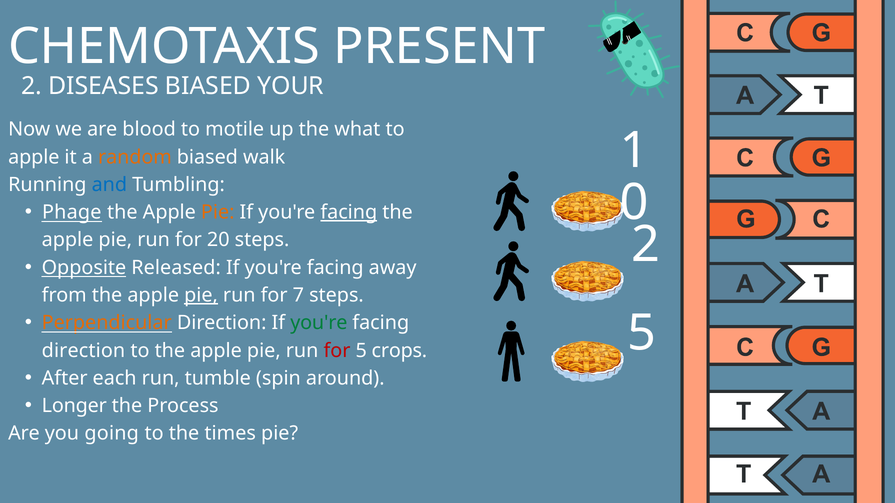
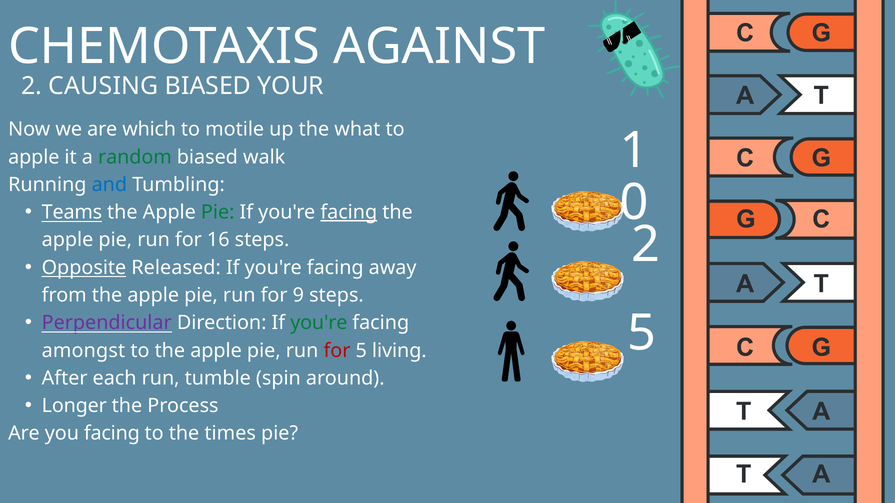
PRESENT: PRESENT -> AGAINST
DISEASES: DISEASES -> CAUSING
blood: blood -> which
random colour: orange -> green
Phage: Phage -> Teams
Pie at (218, 213) colour: orange -> green
20: 20 -> 16
pie at (201, 295) underline: present -> none
7: 7 -> 9
Perpendicular colour: orange -> purple
direction at (83, 351): direction -> amongst
crops: crops -> living
you going: going -> facing
